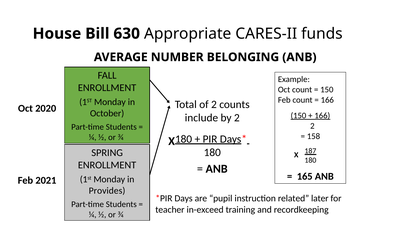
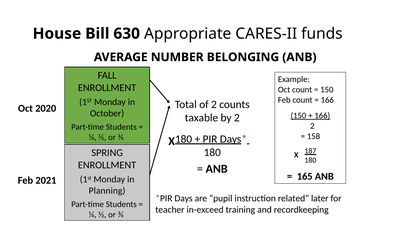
include: include -> taxable
Provides: Provides -> Planning
